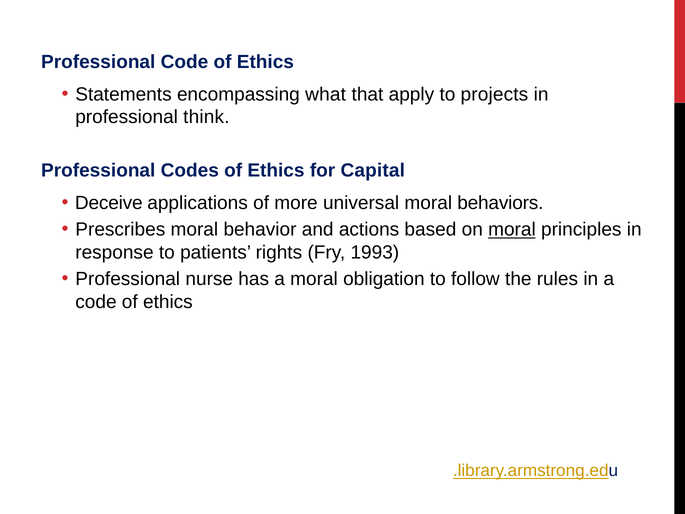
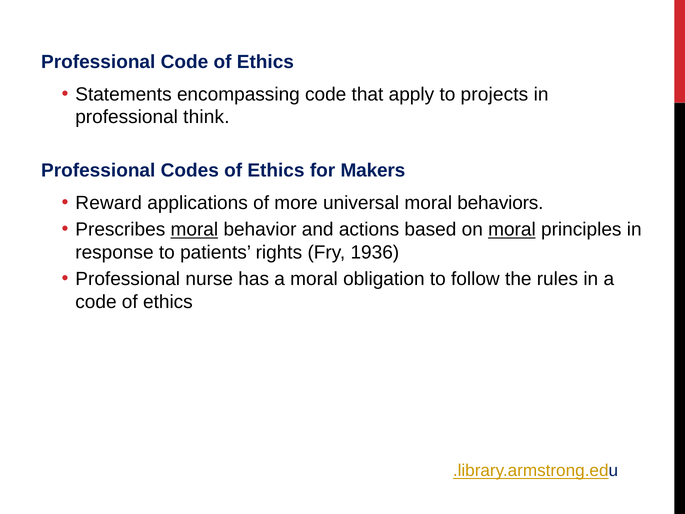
encompassing what: what -> code
Capital: Capital -> Makers
Deceive: Deceive -> Reward
moral at (194, 230) underline: none -> present
1993: 1993 -> 1936
